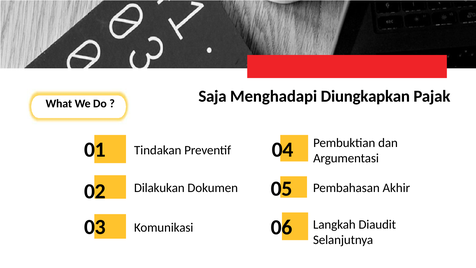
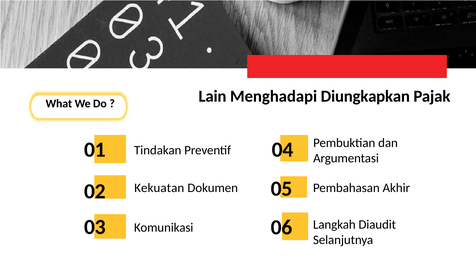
Saja: Saja -> Lain
Dilakukan: Dilakukan -> Kekuatan
